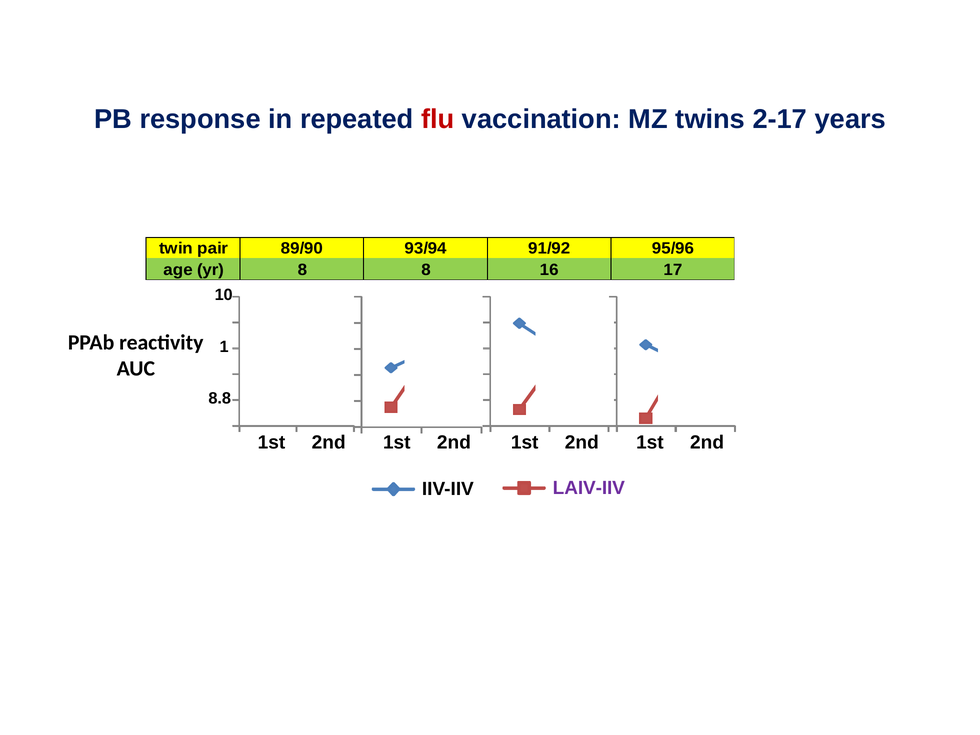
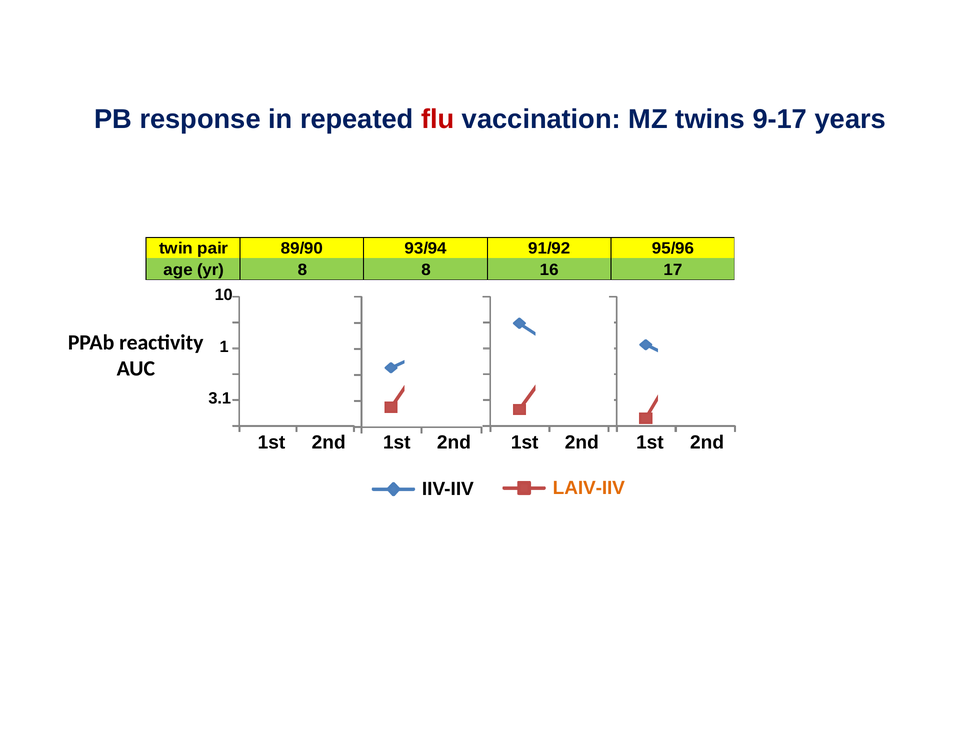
2-17: 2-17 -> 9-17
8.8: 8.8 -> 3.1
LAIV-IIV colour: purple -> orange
